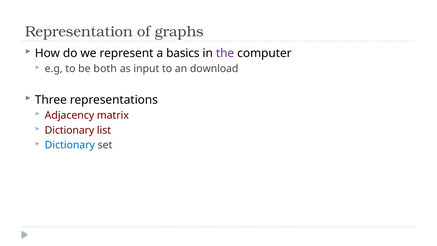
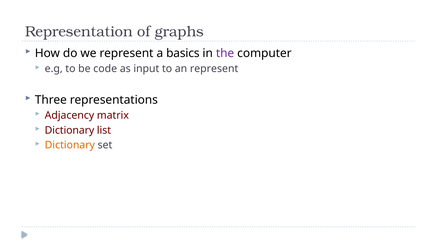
both: both -> code
an download: download -> represent
Dictionary at (70, 145) colour: blue -> orange
